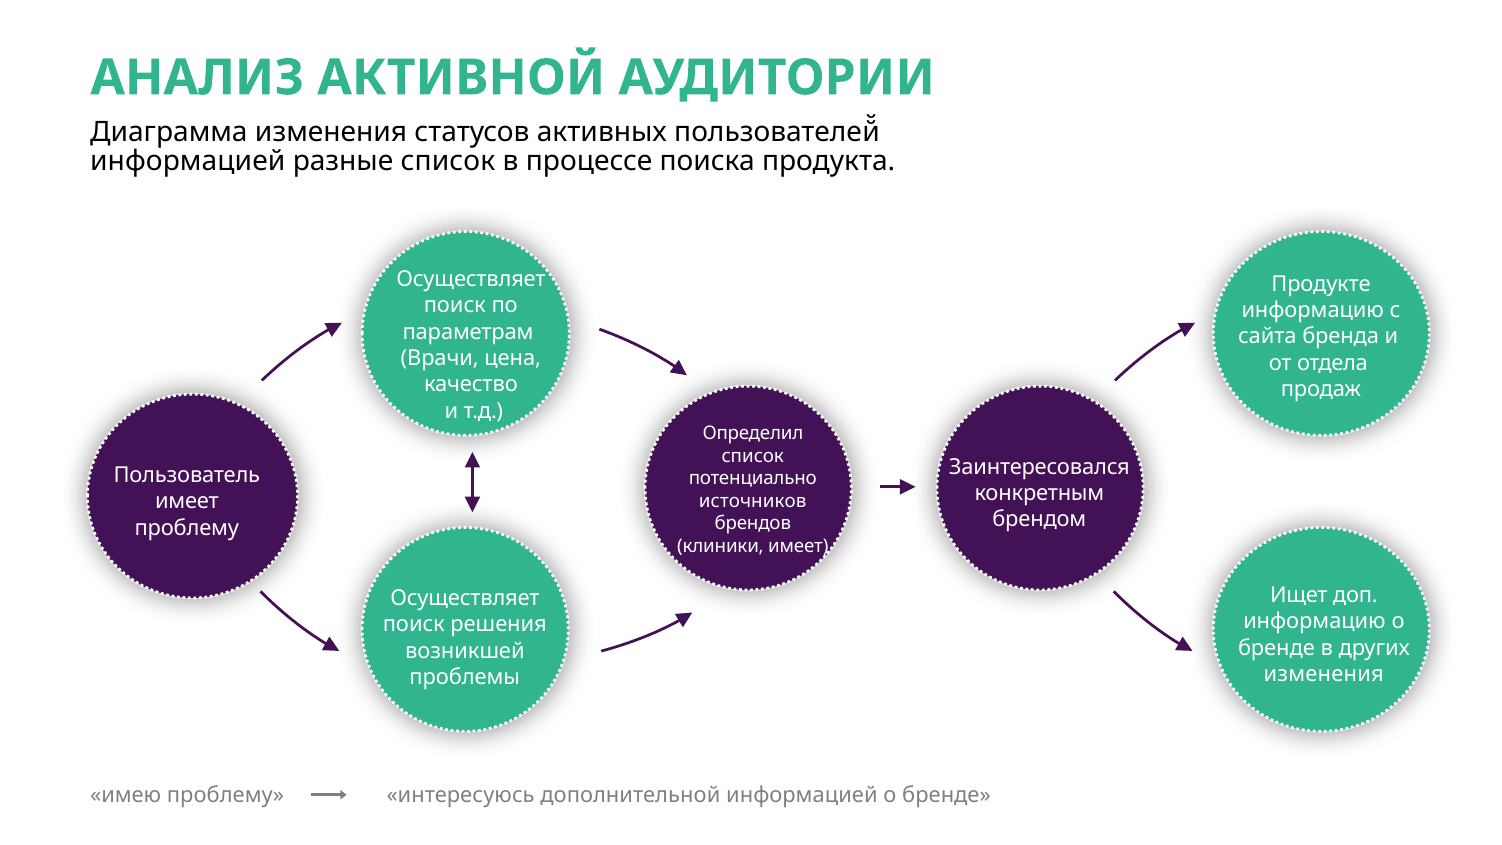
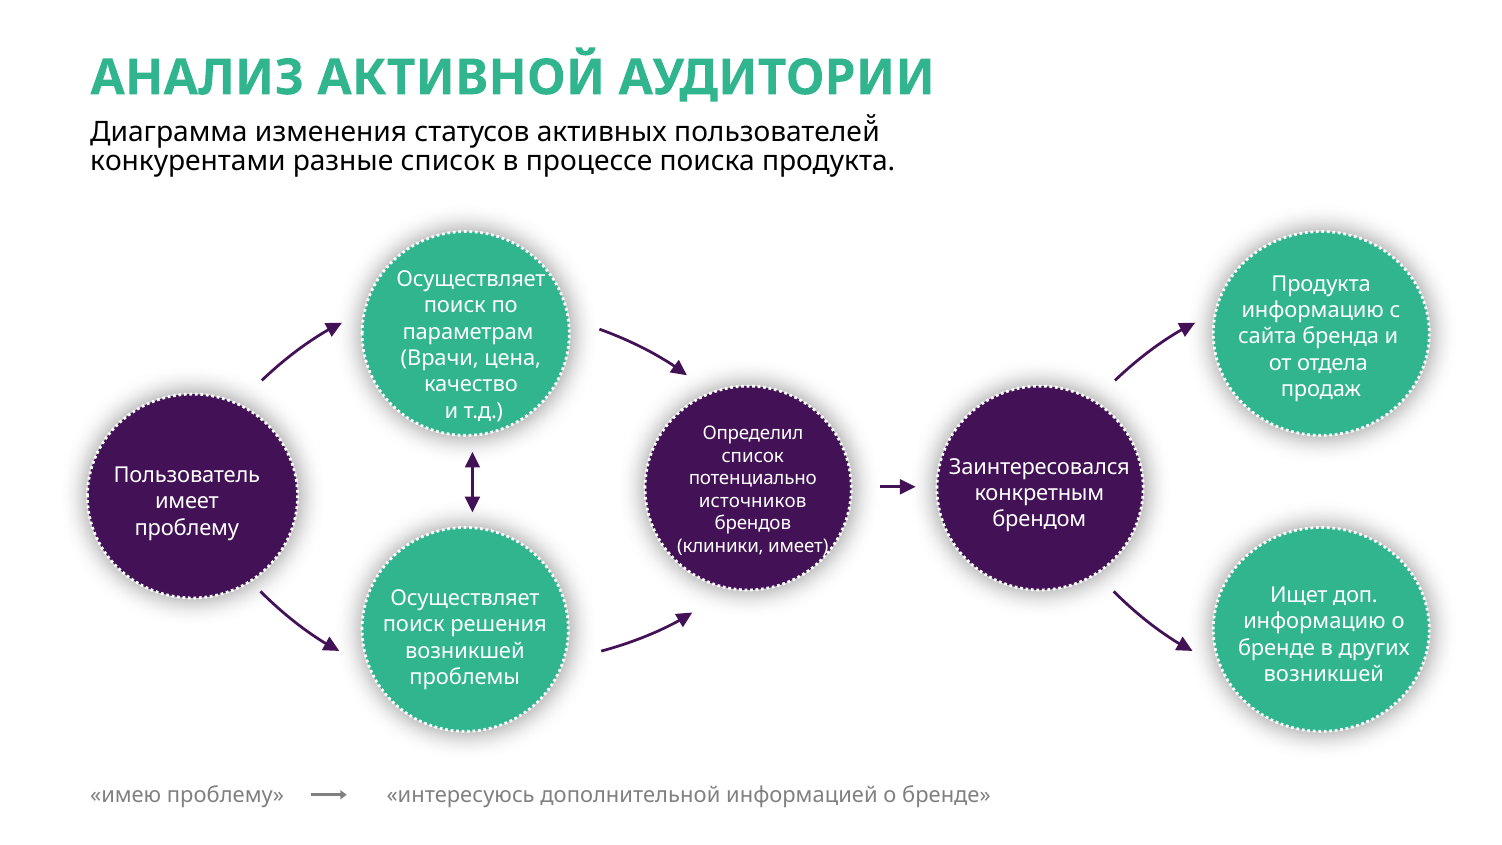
информацией at (188, 161): информацией -> конкурентами
Продукте at (1321, 284): Продукте -> Продукта
изменения at (1324, 674): изменения -> возникшей
